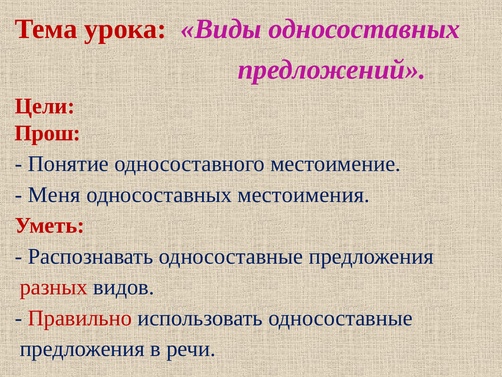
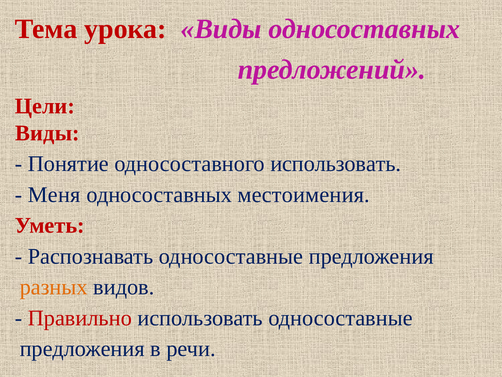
Прош at (48, 133): Прош -> Виды
односоставного местоимение: местоимение -> использовать
разных colour: red -> orange
